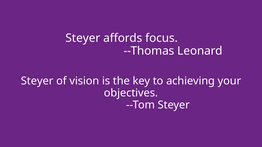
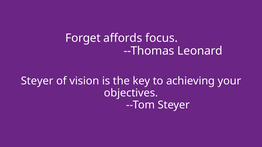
Steyer at (83, 38): Steyer -> Forget
